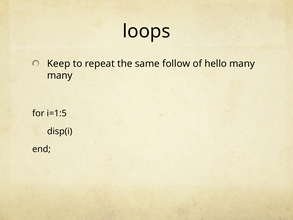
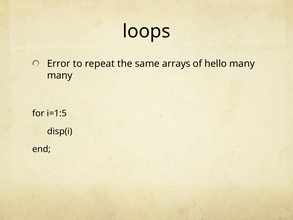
Keep: Keep -> Error
follow: follow -> arrays
